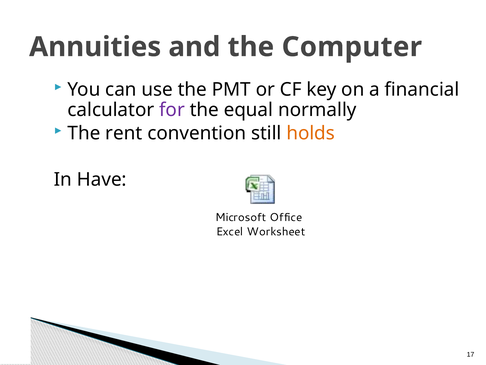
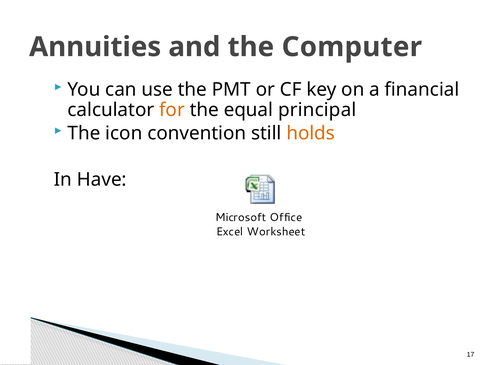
for colour: purple -> orange
normally: normally -> principal
rent: rent -> icon
